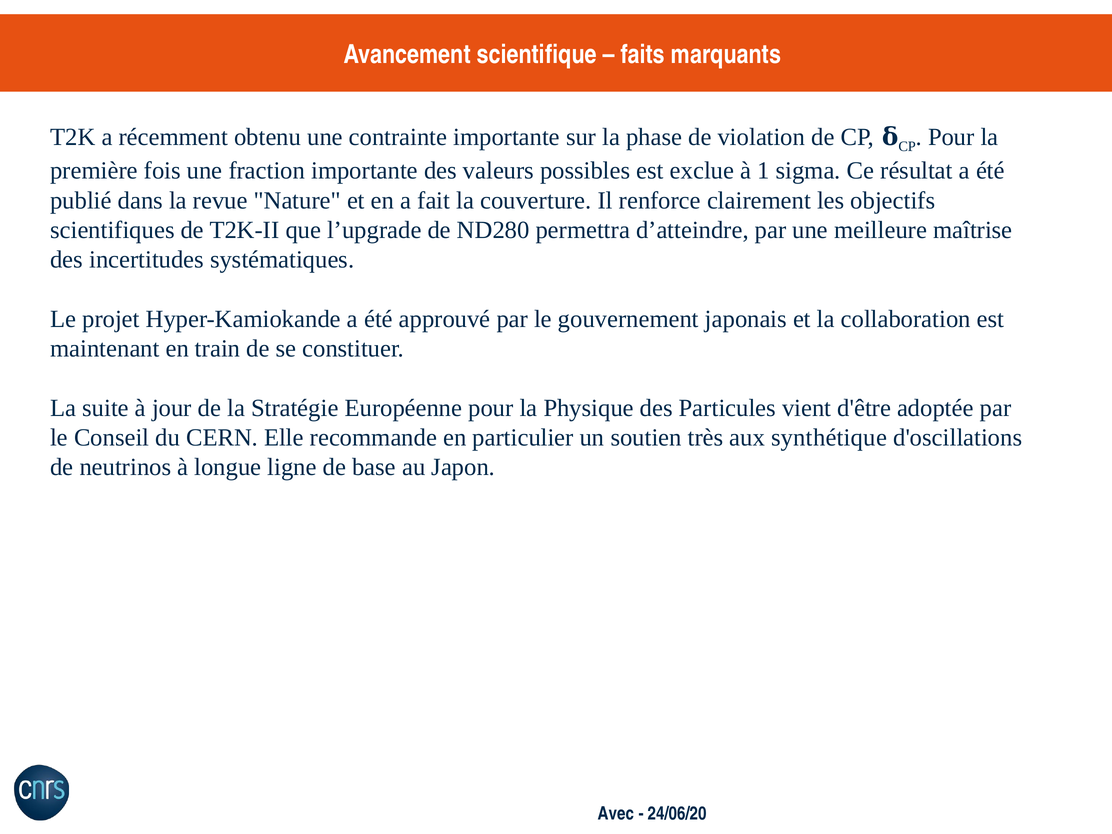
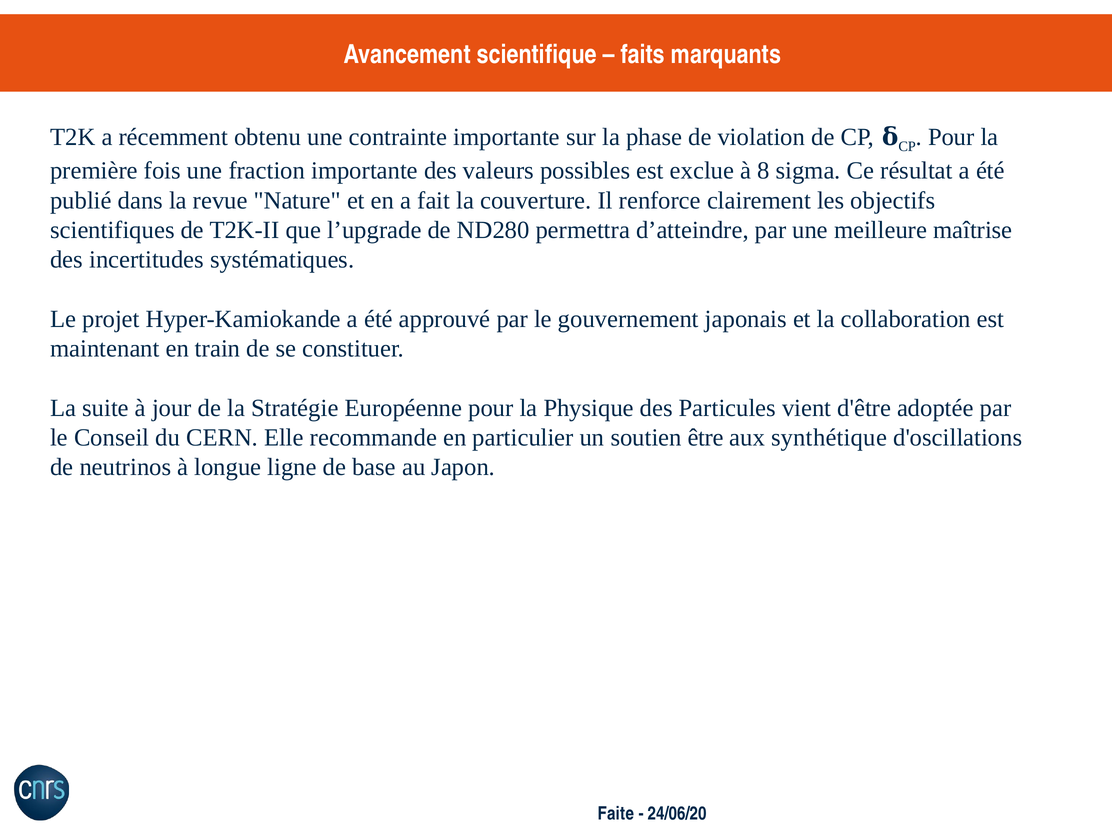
1: 1 -> 8
très: très -> être
Avec: Avec -> Faite
